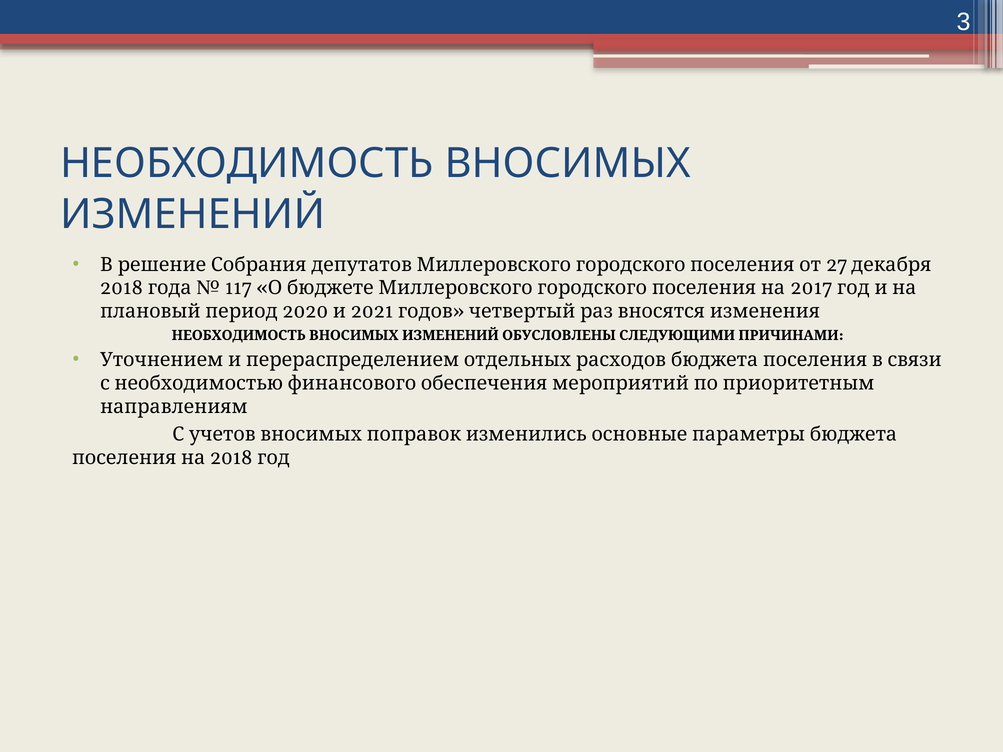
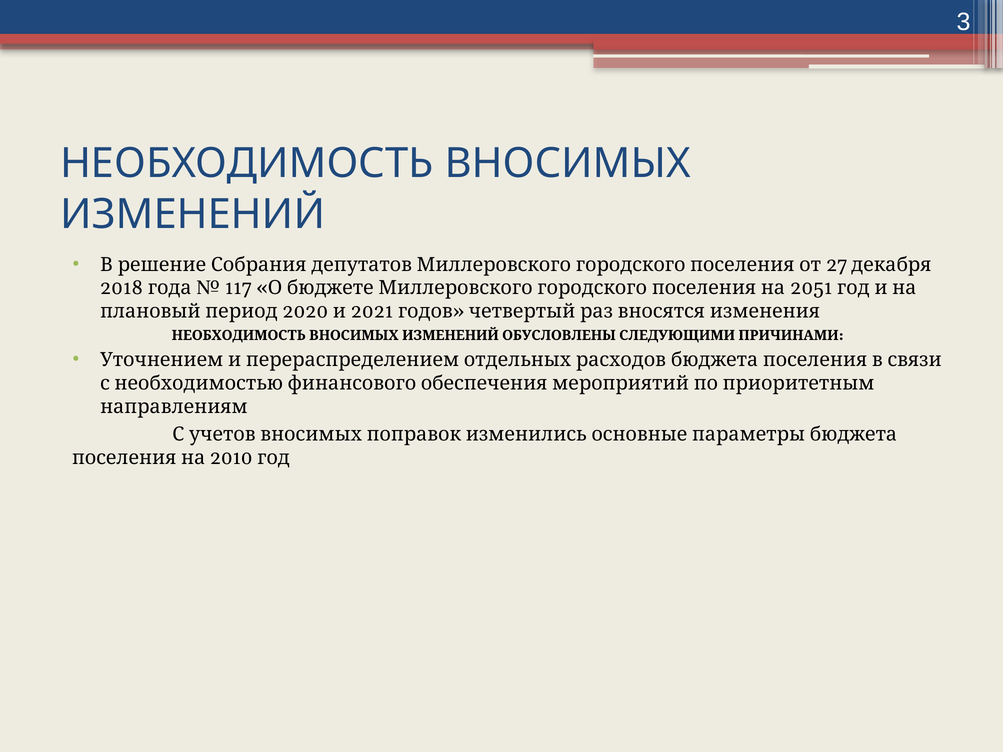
2017: 2017 -> 2051
2018 at (231, 458): 2018 -> 2010
